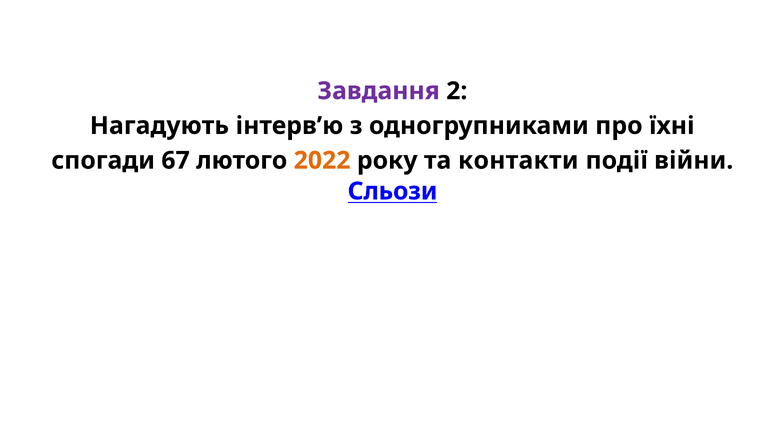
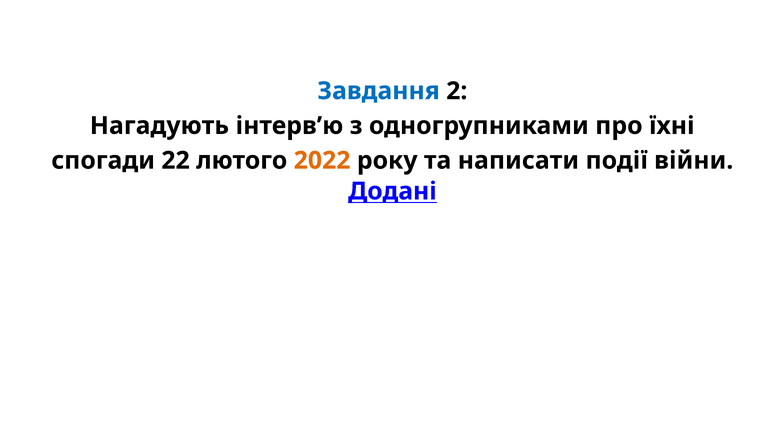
Завдання colour: purple -> blue
67: 67 -> 22
контакти: контакти -> написати
Сльози: Сльози -> Додані
